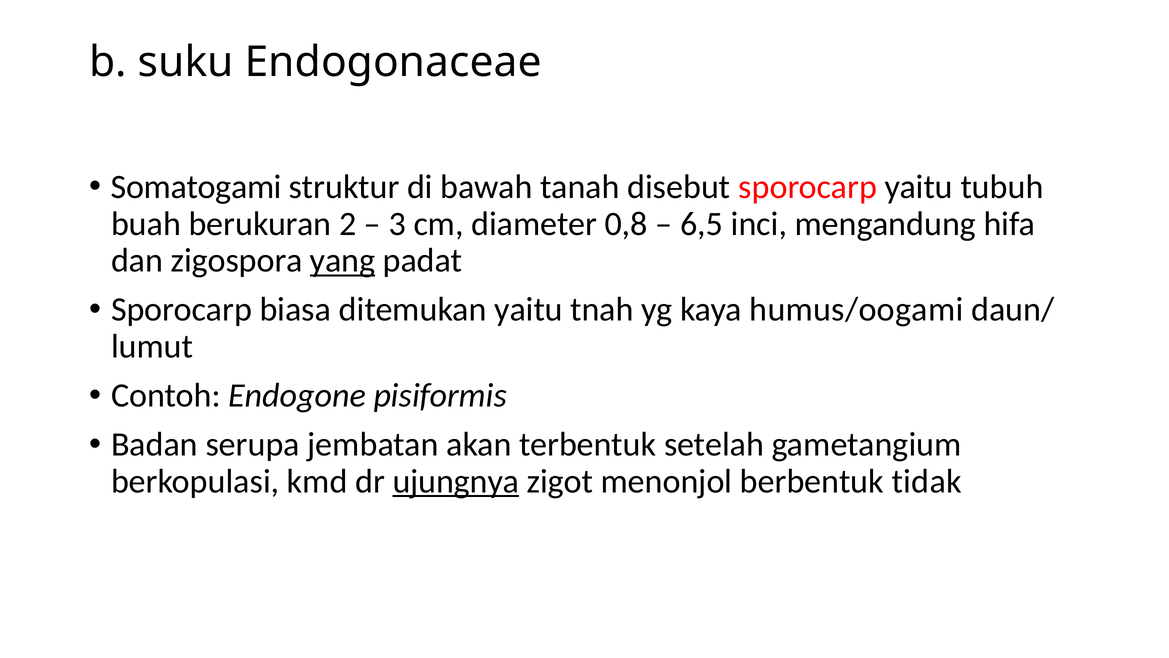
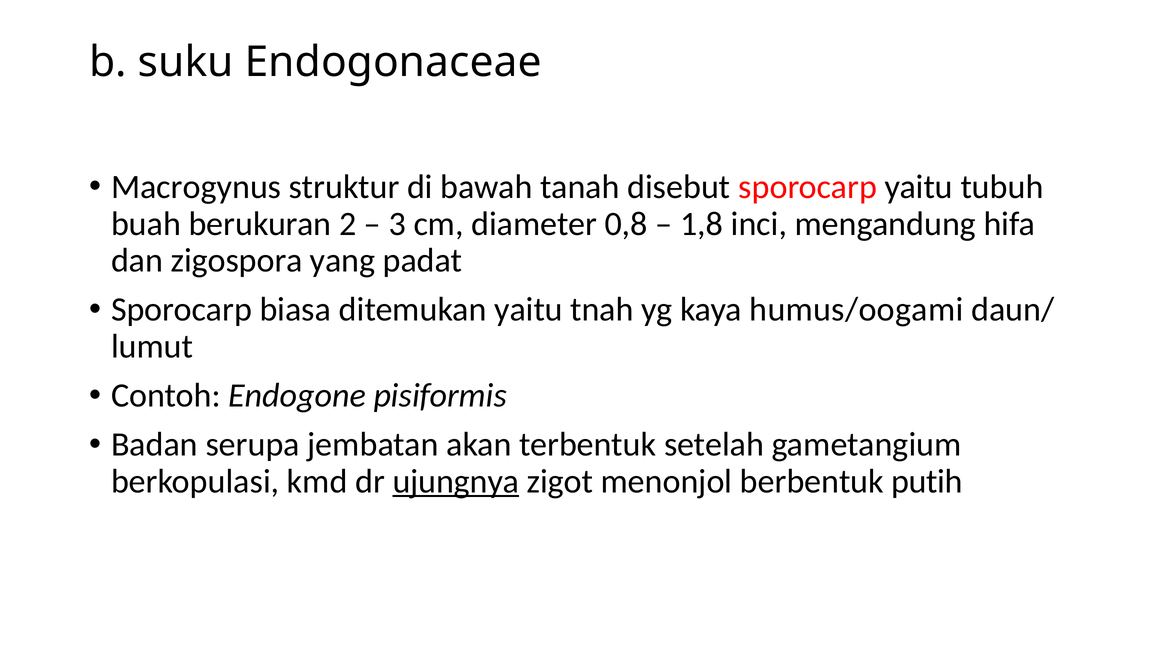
Somatogami: Somatogami -> Macrogynus
6,5: 6,5 -> 1,8
yang underline: present -> none
tidak: tidak -> putih
